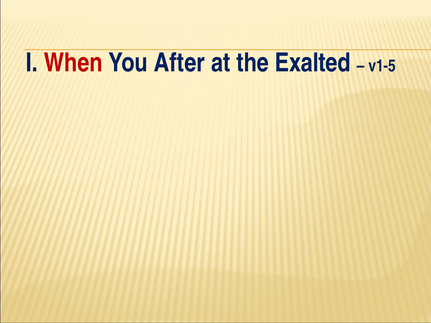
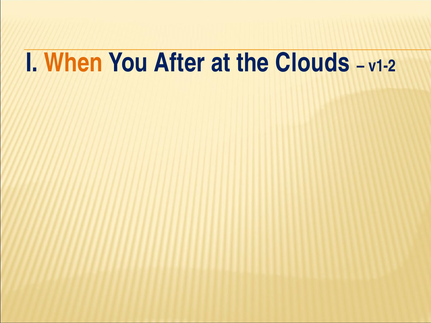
When colour: red -> orange
Exalted: Exalted -> Clouds
v1-5: v1-5 -> v1-2
